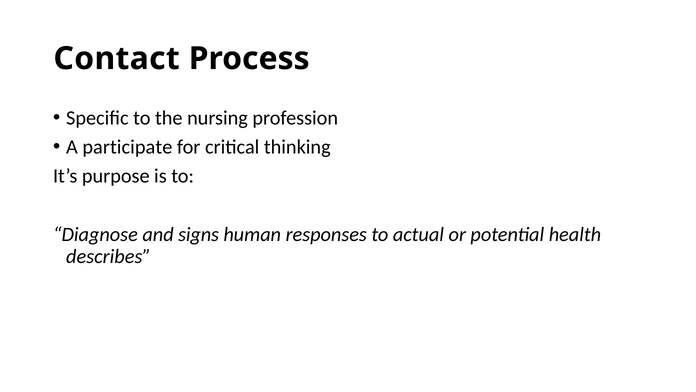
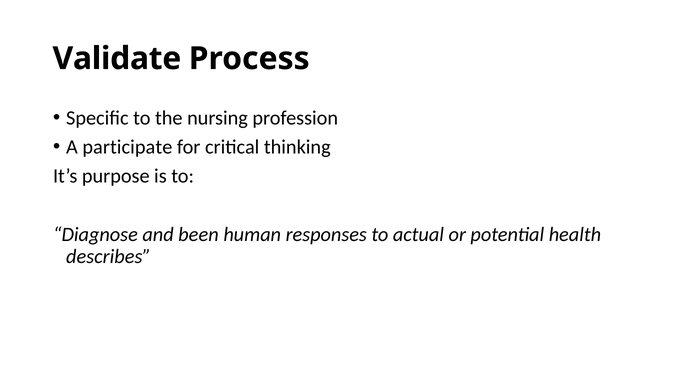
Contact: Contact -> Validate
signs: signs -> been
